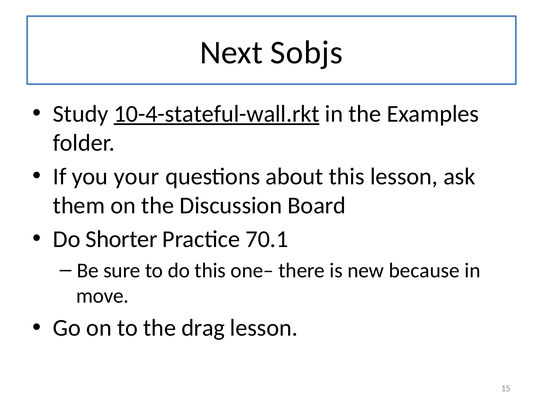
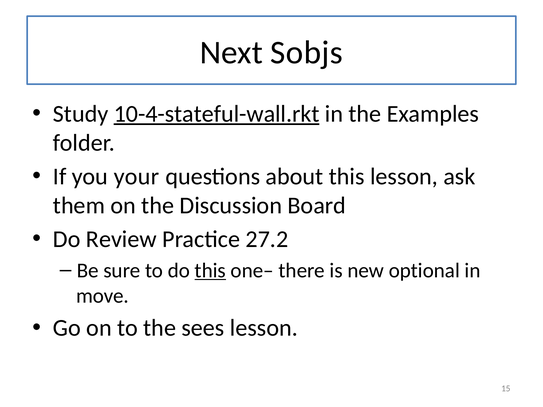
Shorter: Shorter -> Review
70.1: 70.1 -> 27.2
this at (210, 271) underline: none -> present
because: because -> optional
drag: drag -> sees
